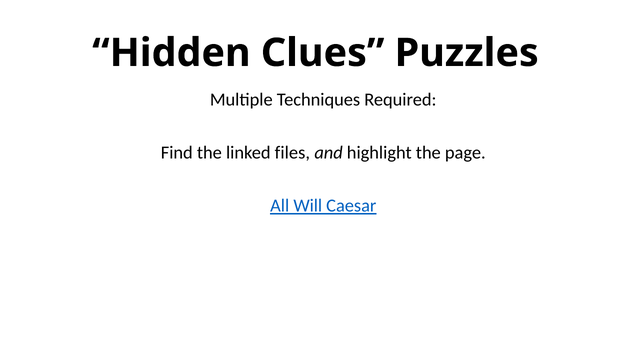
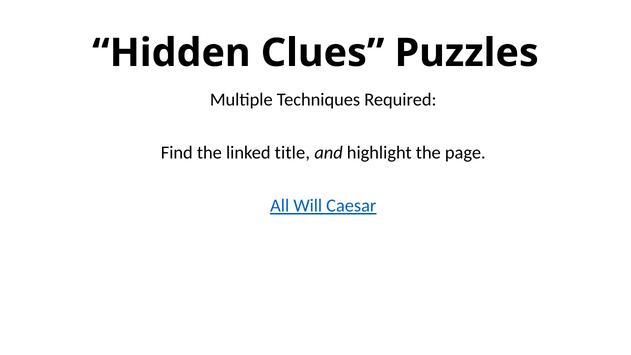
files: files -> title
